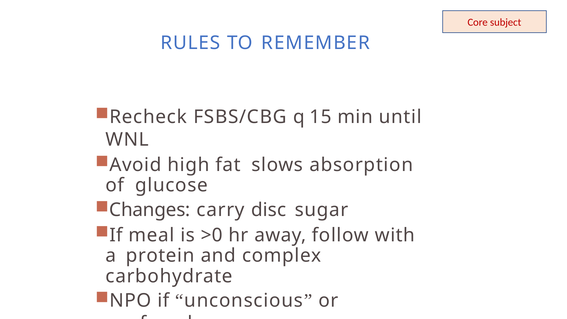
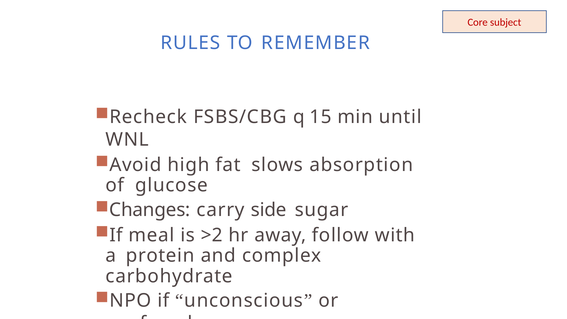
disc: disc -> side
>0: >0 -> >2
